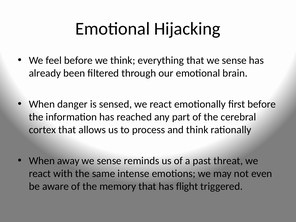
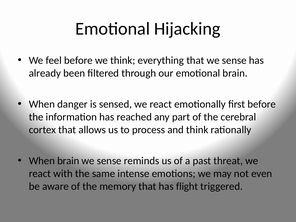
When away: away -> brain
